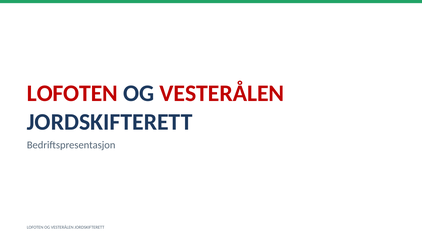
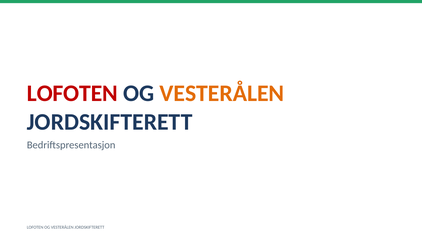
VESTERÅLEN at (222, 94) colour: red -> orange
